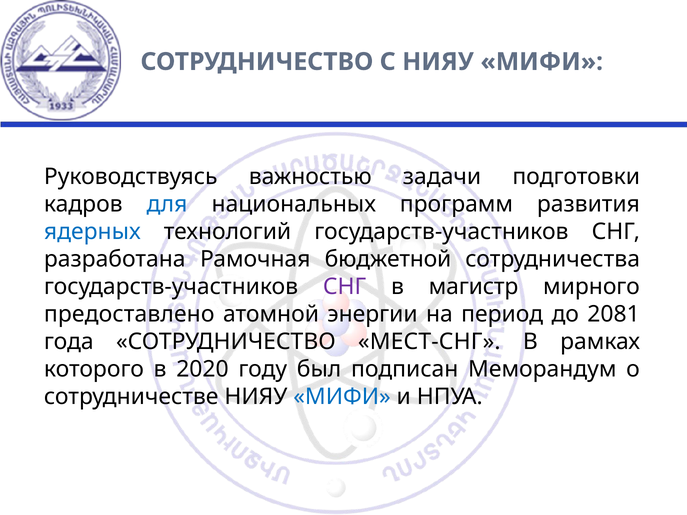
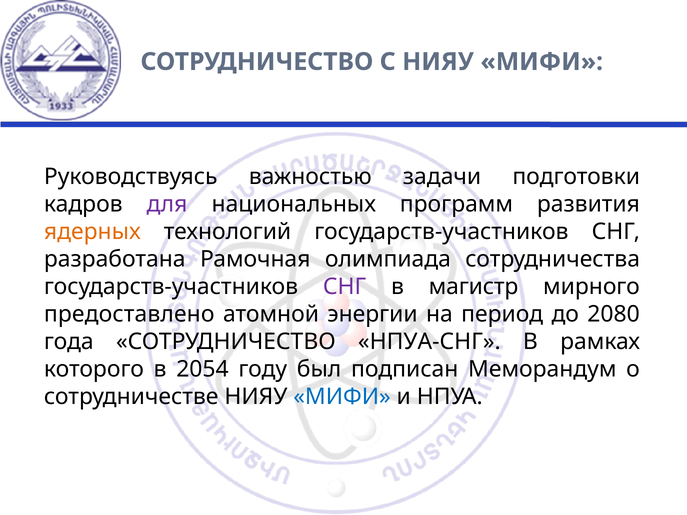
для colour: blue -> purple
ядерных colour: blue -> orange
бюджетной: бюджетной -> олимпиада
2081: 2081 -> 2080
МЕСТ-СНГ: МЕСТ-СНГ -> НПУА-СНГ
2020: 2020 -> 2054
